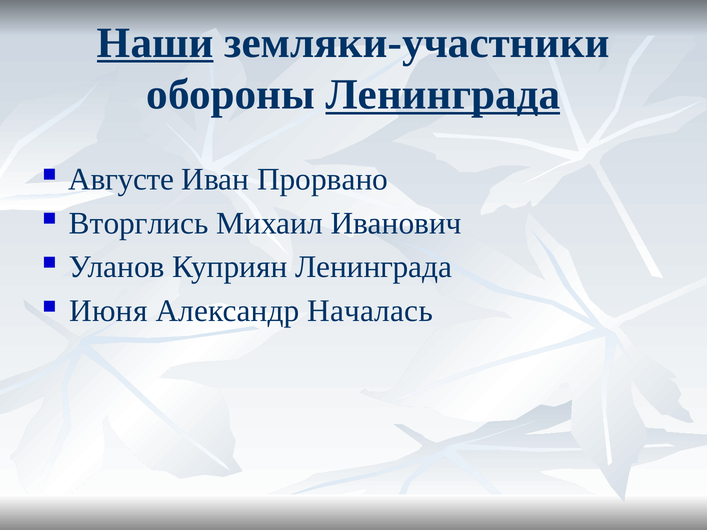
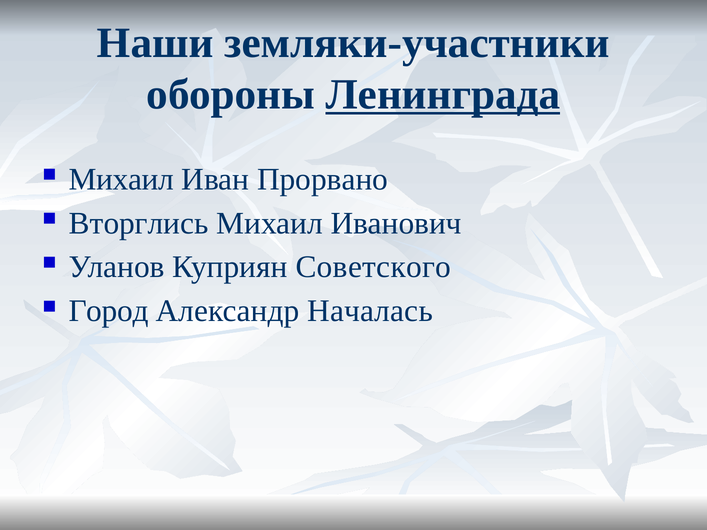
Наши underline: present -> none
Августе at (121, 179): Августе -> Михаил
Куприян Ленинграда: Ленинграда -> Советского
Июня: Июня -> Город
